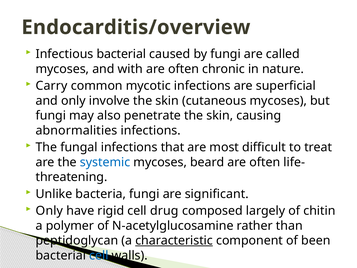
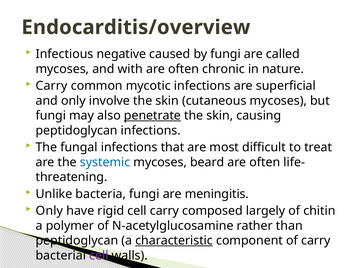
Infectious bacterial: bacterial -> negative
penetrate underline: none -> present
abnormalities at (77, 130): abnormalities -> peptidoglycan
significant: significant -> meningitis
cell drug: drug -> carry
of been: been -> carry
cell at (99, 255) colour: blue -> purple
